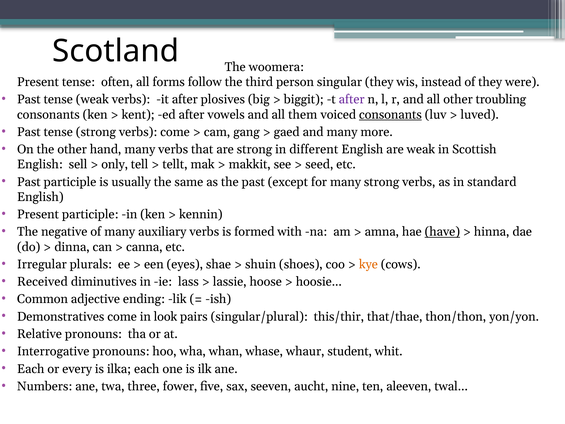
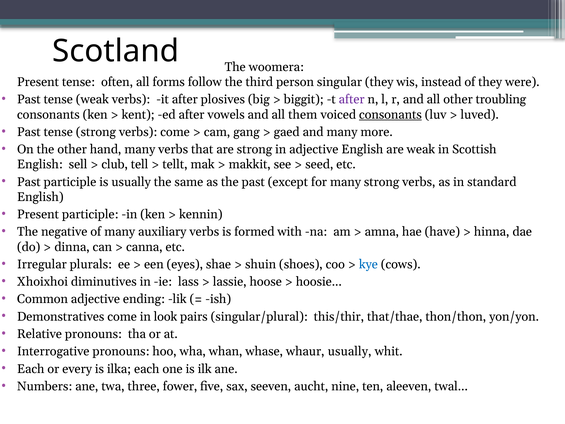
in different: different -> adjective
only: only -> club
have underline: present -> none
kye colour: orange -> blue
Received: Received -> Xhoixhoi
whaur student: student -> usually
